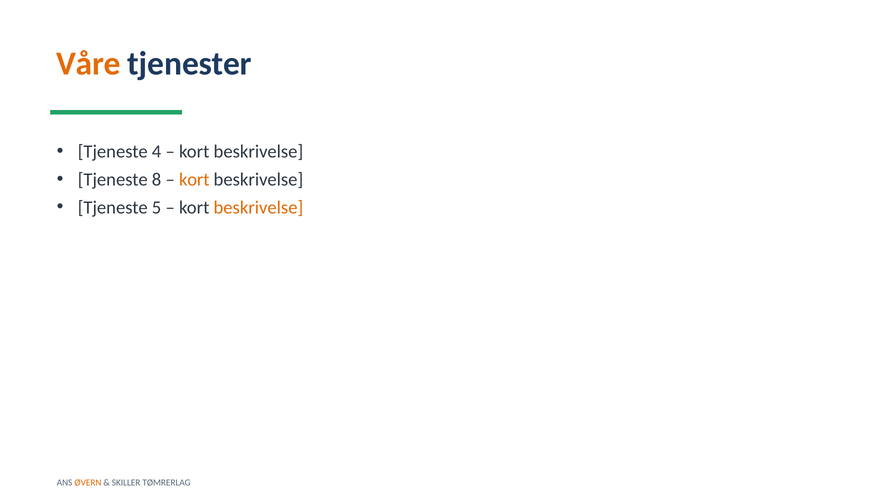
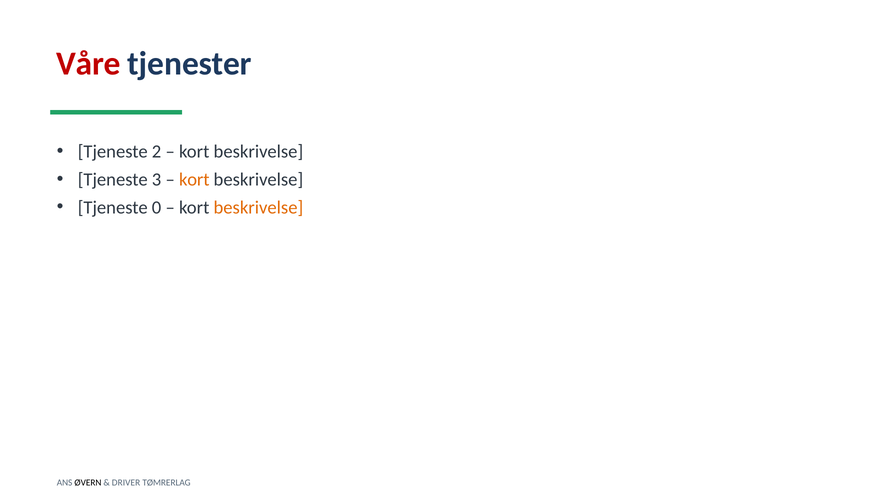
Våre colour: orange -> red
4: 4 -> 2
8: 8 -> 3
5: 5 -> 0
ØVERN colour: orange -> black
SKILLER: SKILLER -> DRIVER
